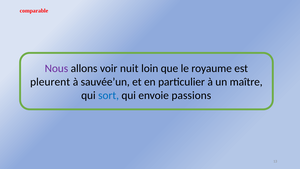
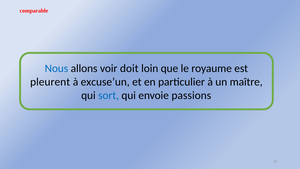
Nous colour: purple -> blue
nuit: nuit -> doit
sauvée’un: sauvée’un -> excuse’un
